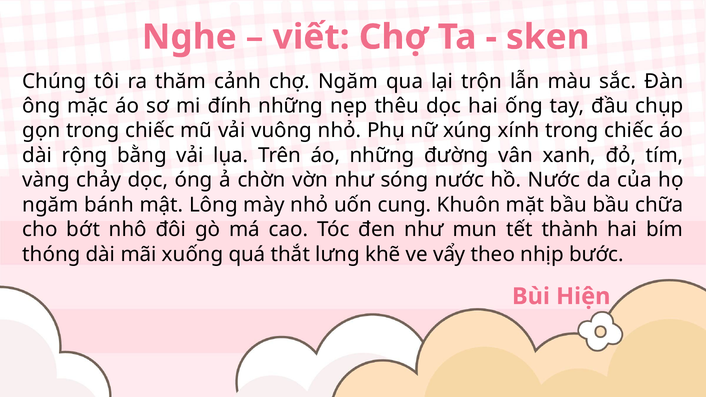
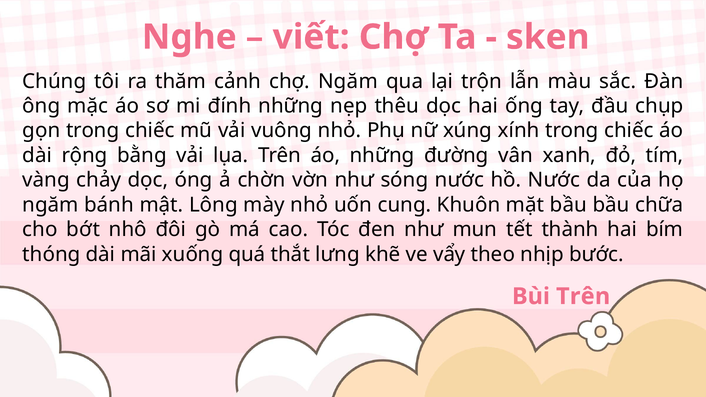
Bùi Hiện: Hiện -> Trên
